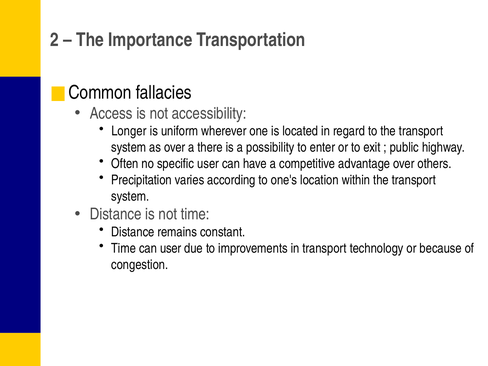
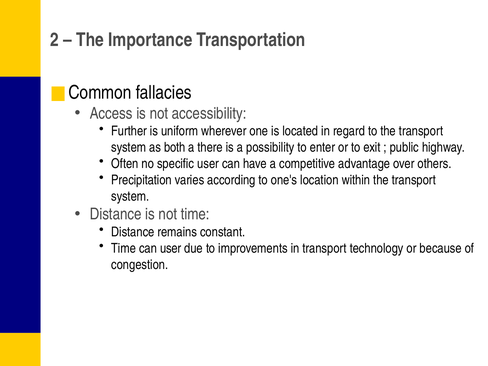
Longer: Longer -> Further
as over: over -> both
